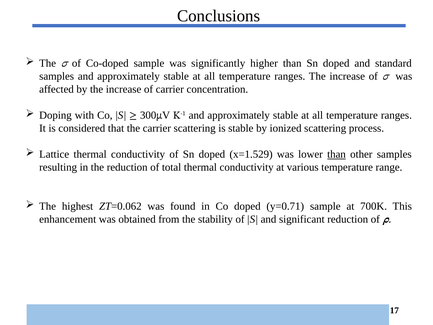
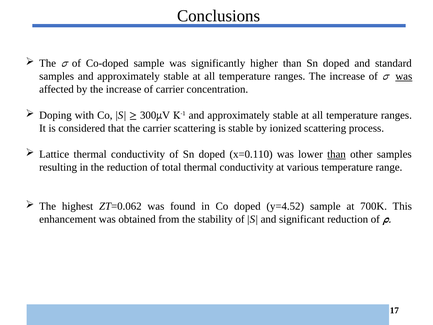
was at (404, 76) underline: none -> present
x=1.529: x=1.529 -> x=0.110
y=0.71: y=0.71 -> y=4.52
